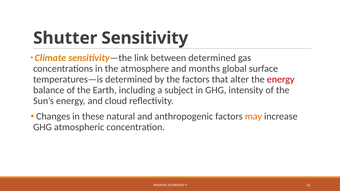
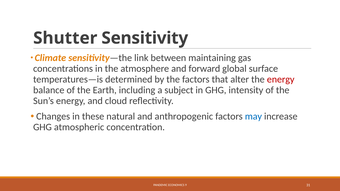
between determined: determined -> maintaining
months: months -> forward
may colour: orange -> blue
